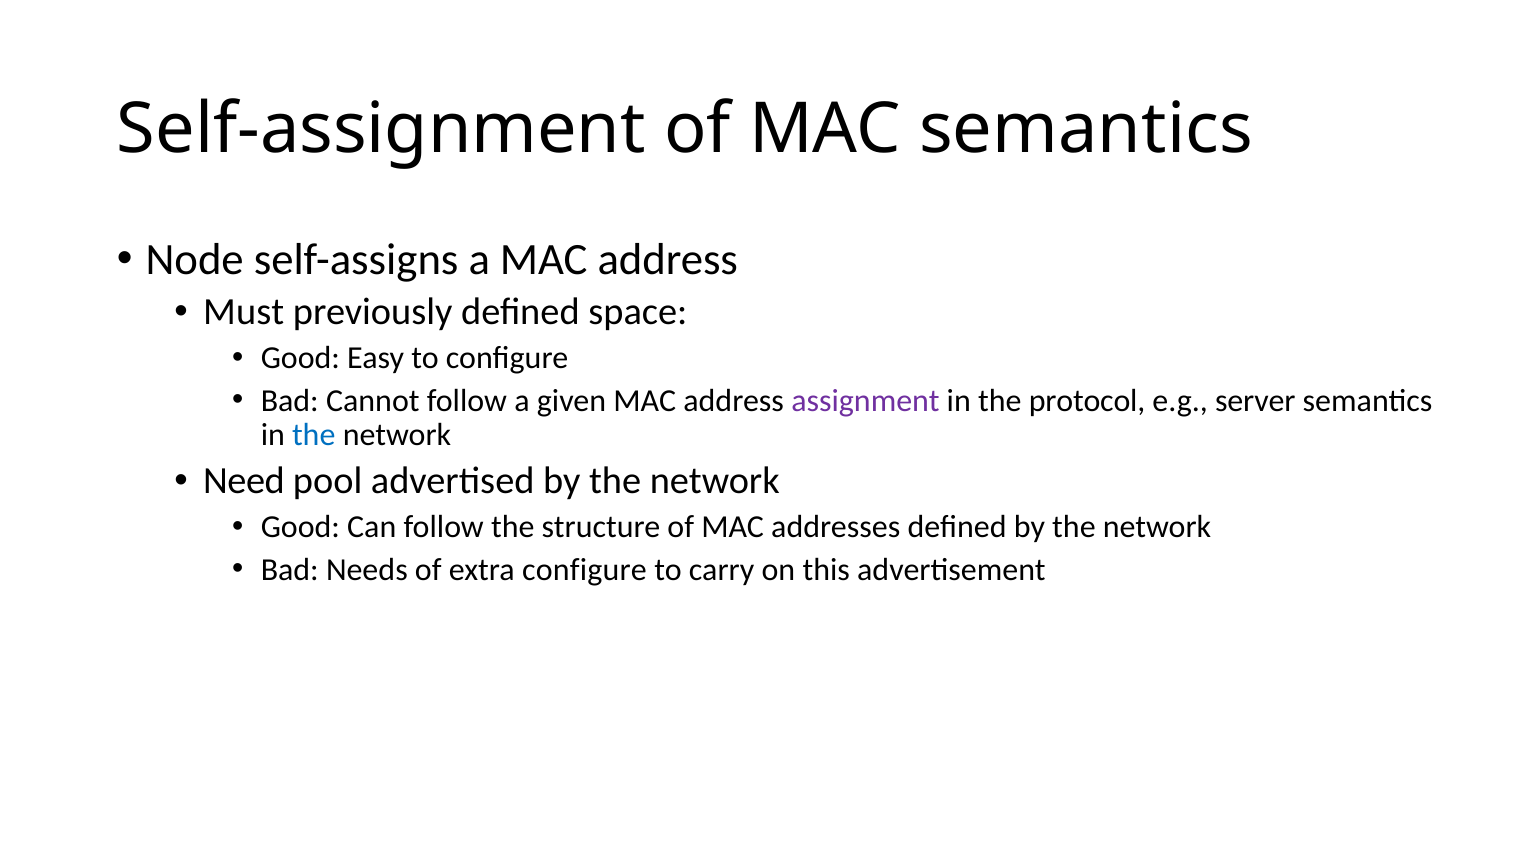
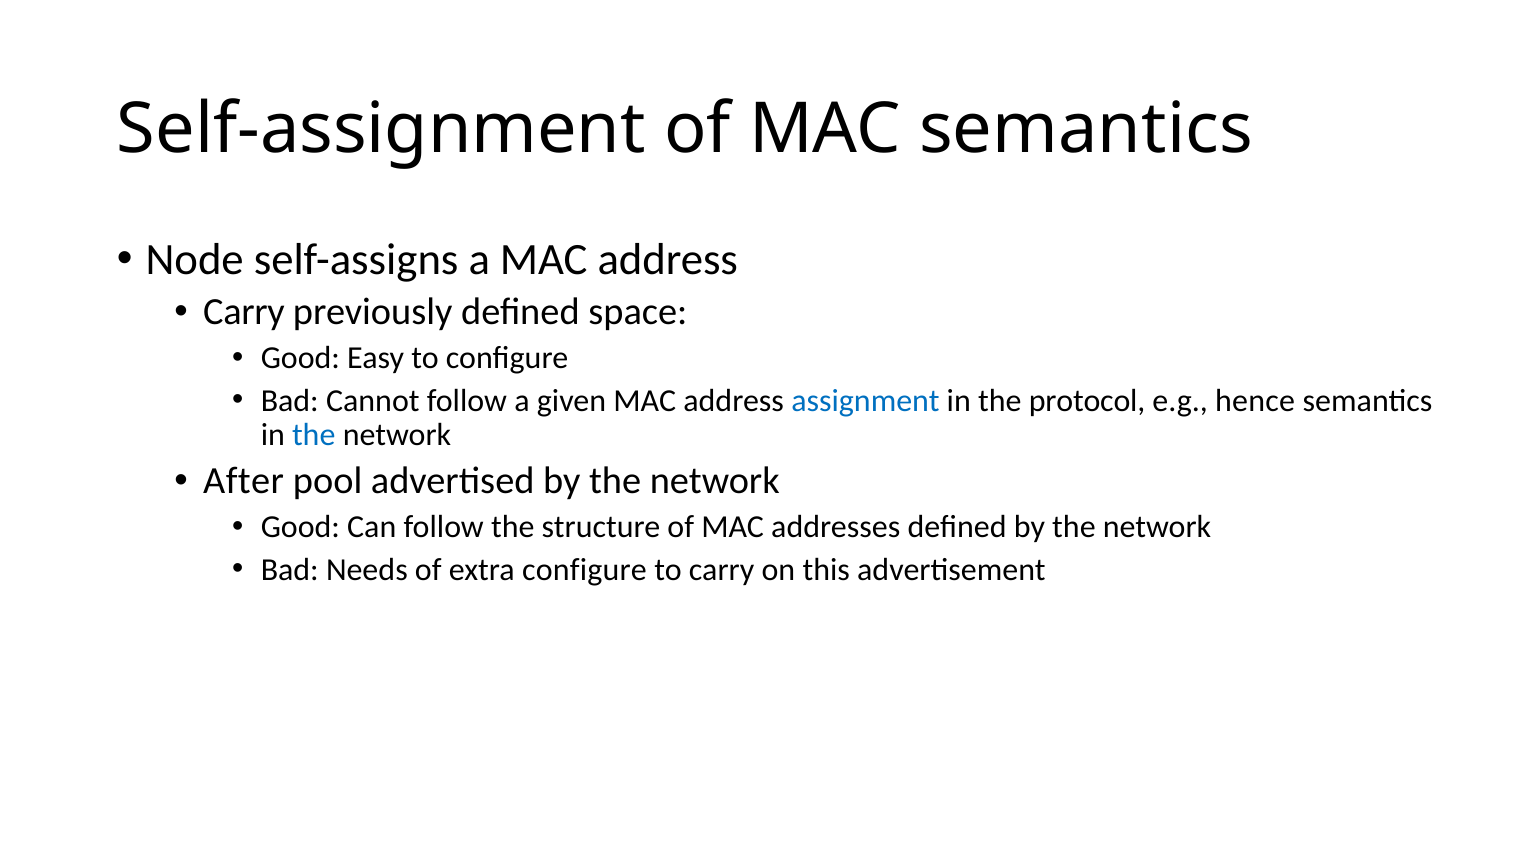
Must at (244, 312): Must -> Carry
assignment colour: purple -> blue
server: server -> hence
Need: Need -> After
